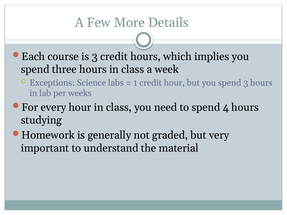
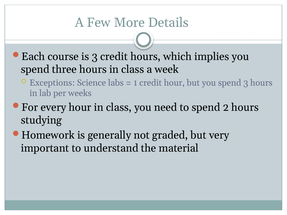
4: 4 -> 2
